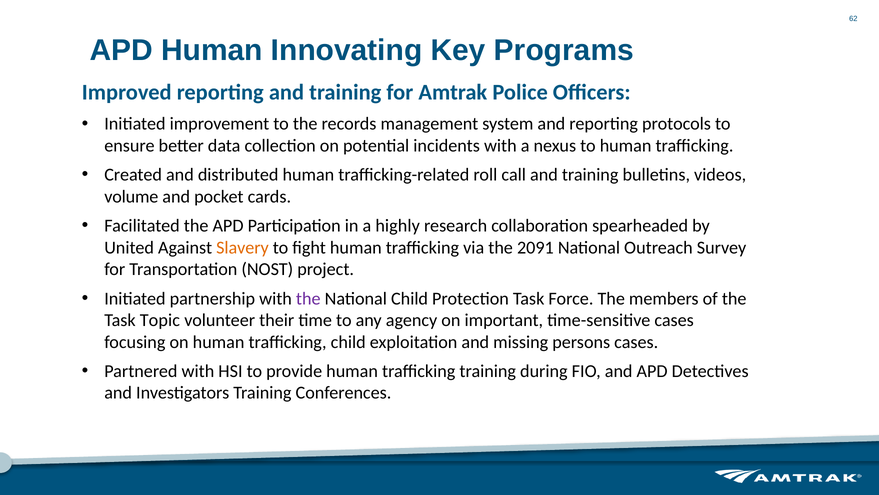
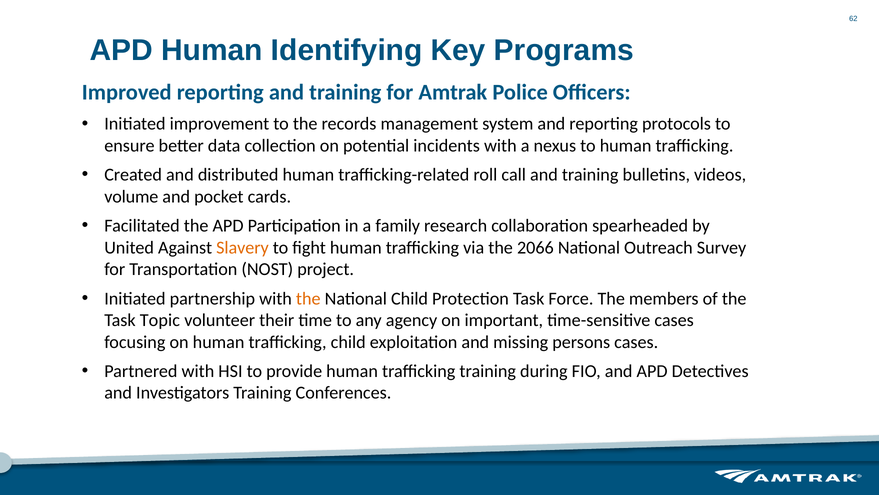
Innovating: Innovating -> Identifying
highly: highly -> family
2091: 2091 -> 2066
the at (308, 298) colour: purple -> orange
